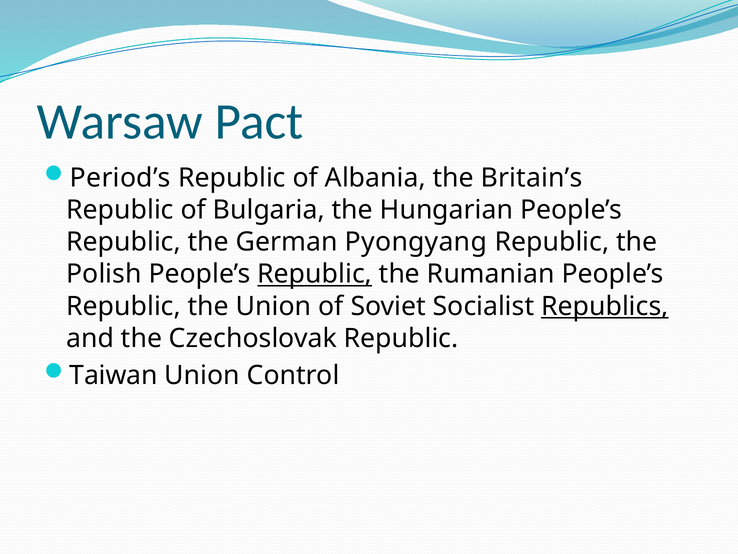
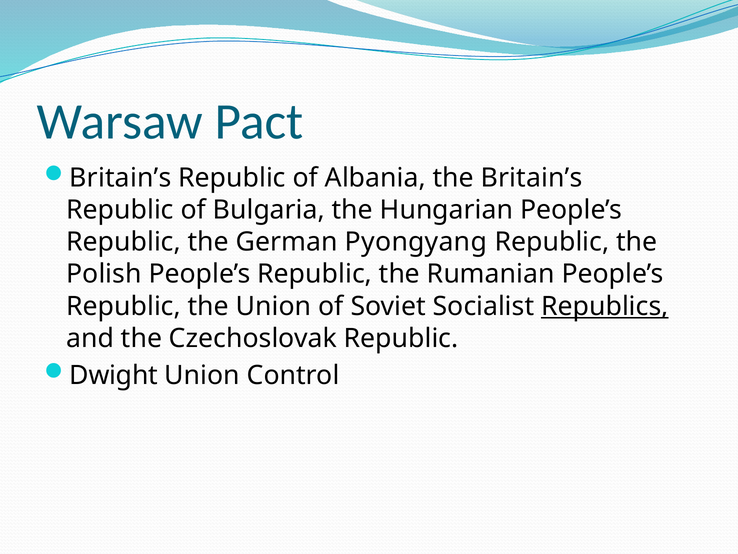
Period’s at (120, 178): Period’s -> Britain’s
Republic at (315, 274) underline: present -> none
Taiwan: Taiwan -> Dwight
